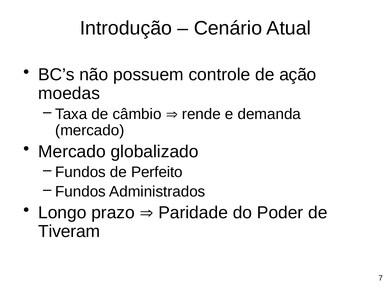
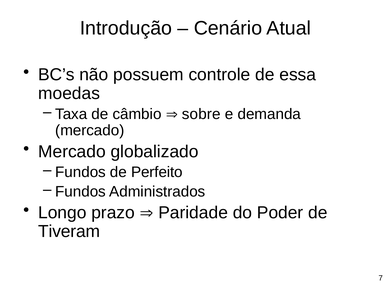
ação: ação -> essa
rende: rende -> sobre
